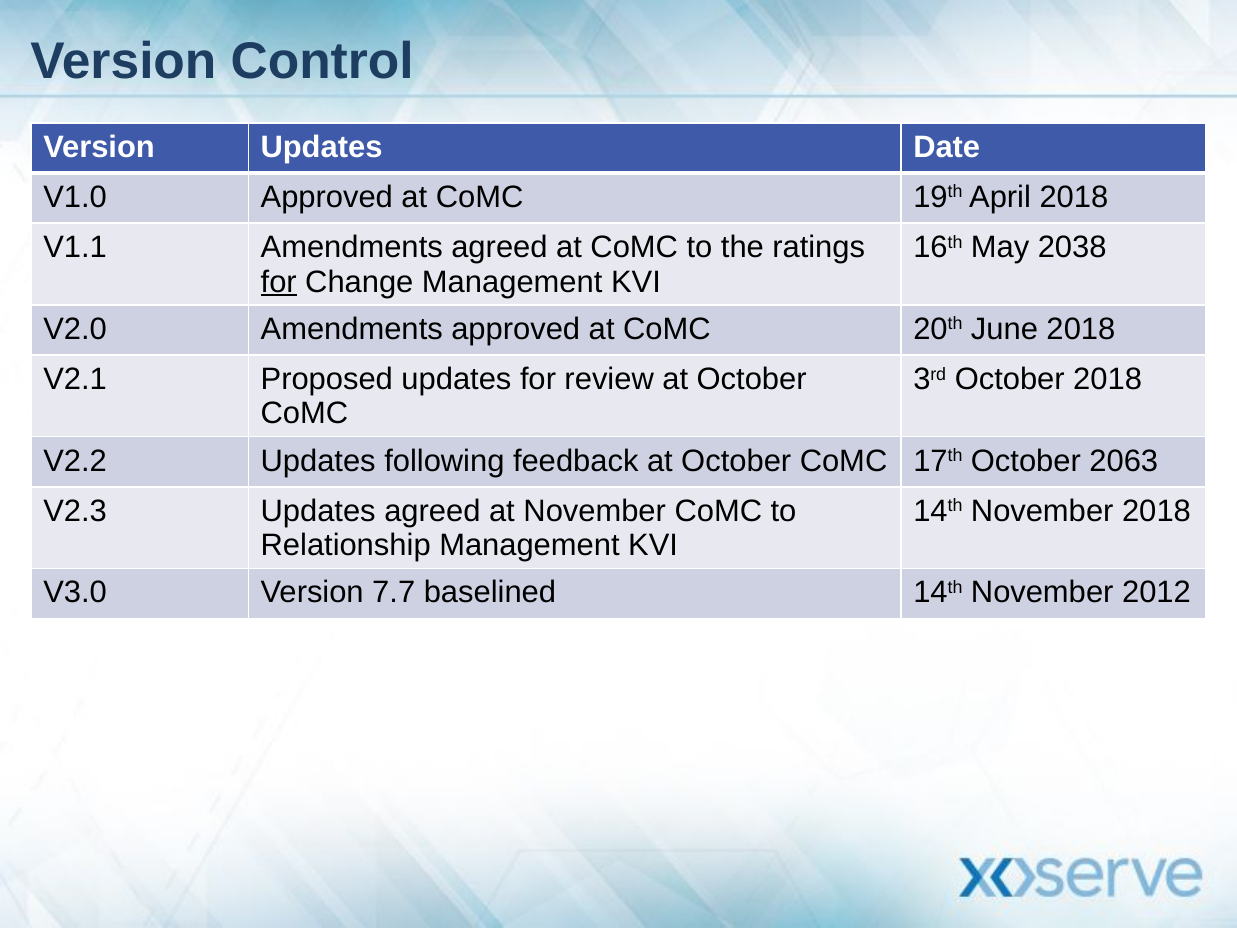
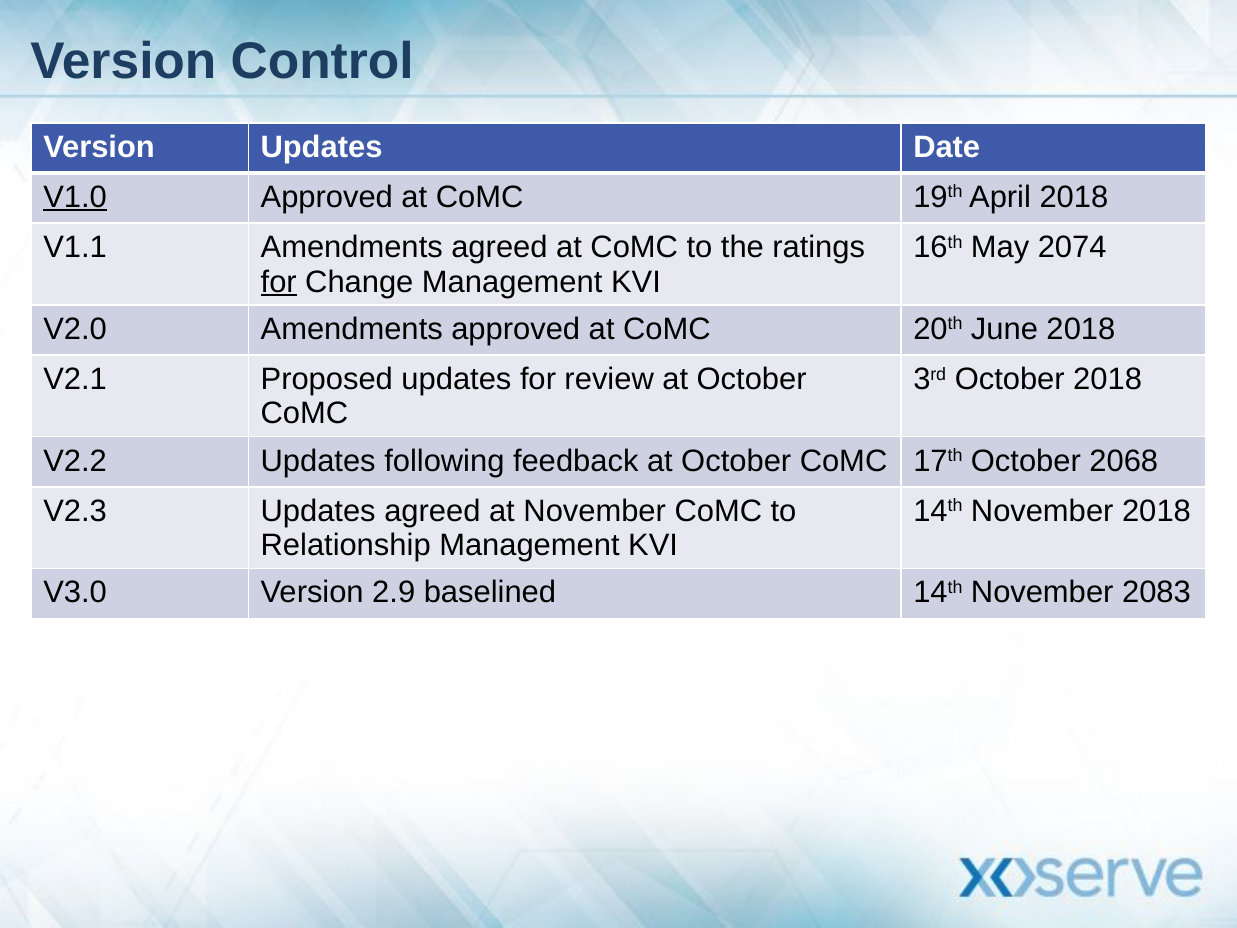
V1.0 underline: none -> present
2038: 2038 -> 2074
2063: 2063 -> 2068
7.7: 7.7 -> 2.9
2012: 2012 -> 2083
